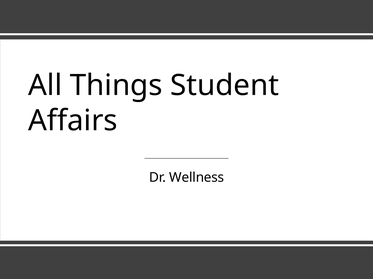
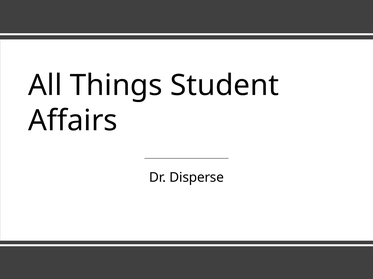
Wellness: Wellness -> Disperse
